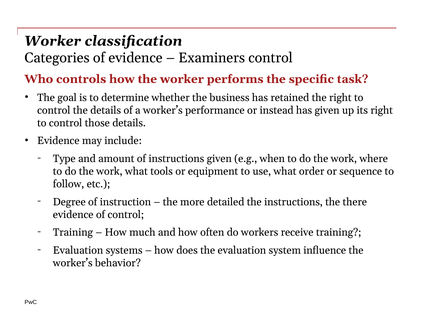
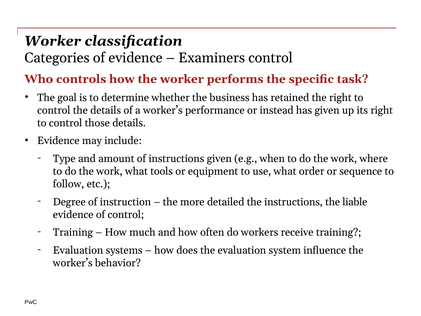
there: there -> liable
